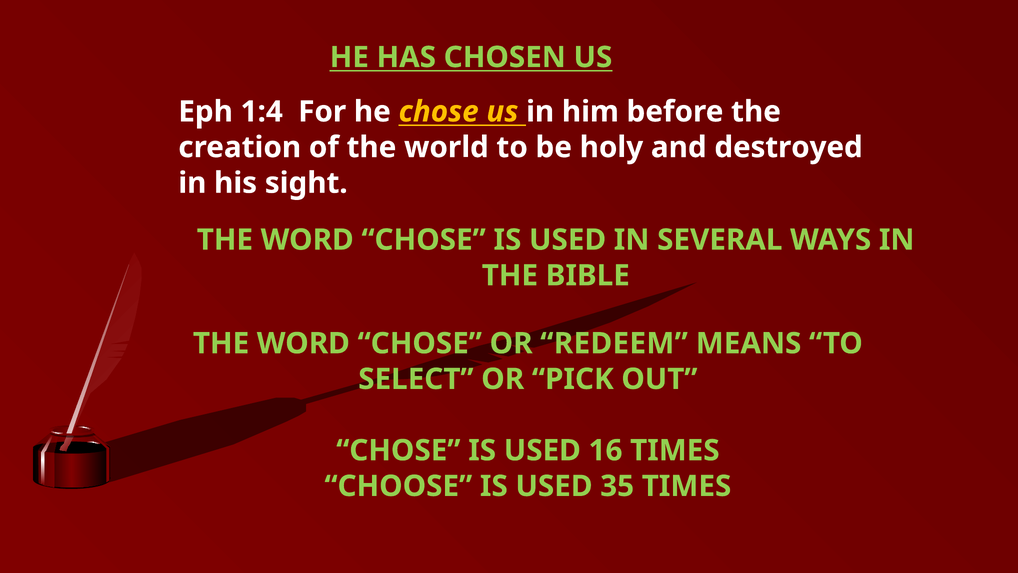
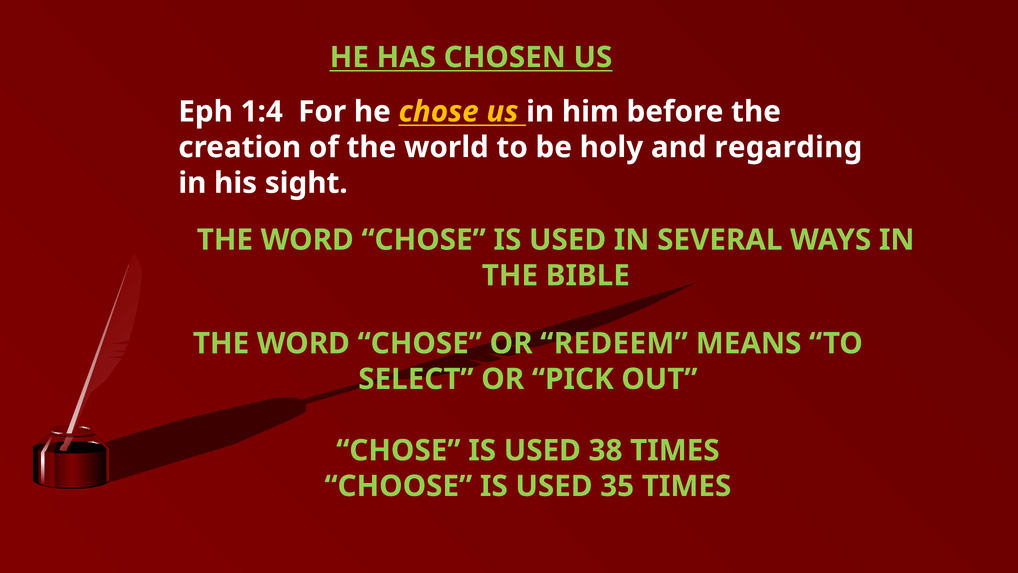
destroyed: destroyed -> regarding
16: 16 -> 38
